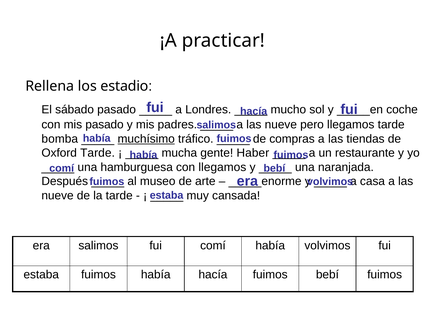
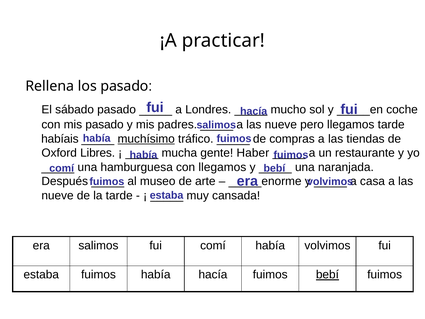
los estadio: estadio -> pasado
bomba: bomba -> habíais
Oxford Tarde: Tarde -> Libres
bebí at (327, 275) underline: none -> present
